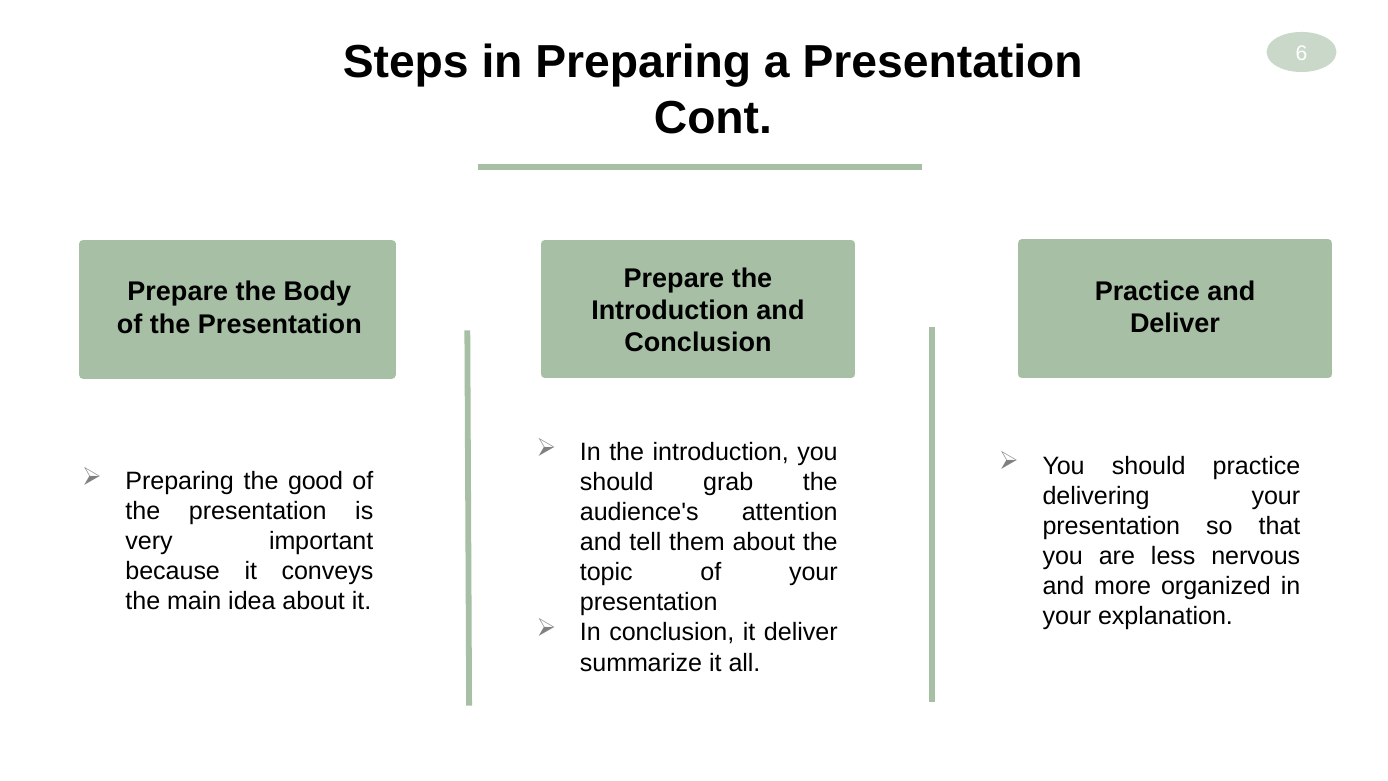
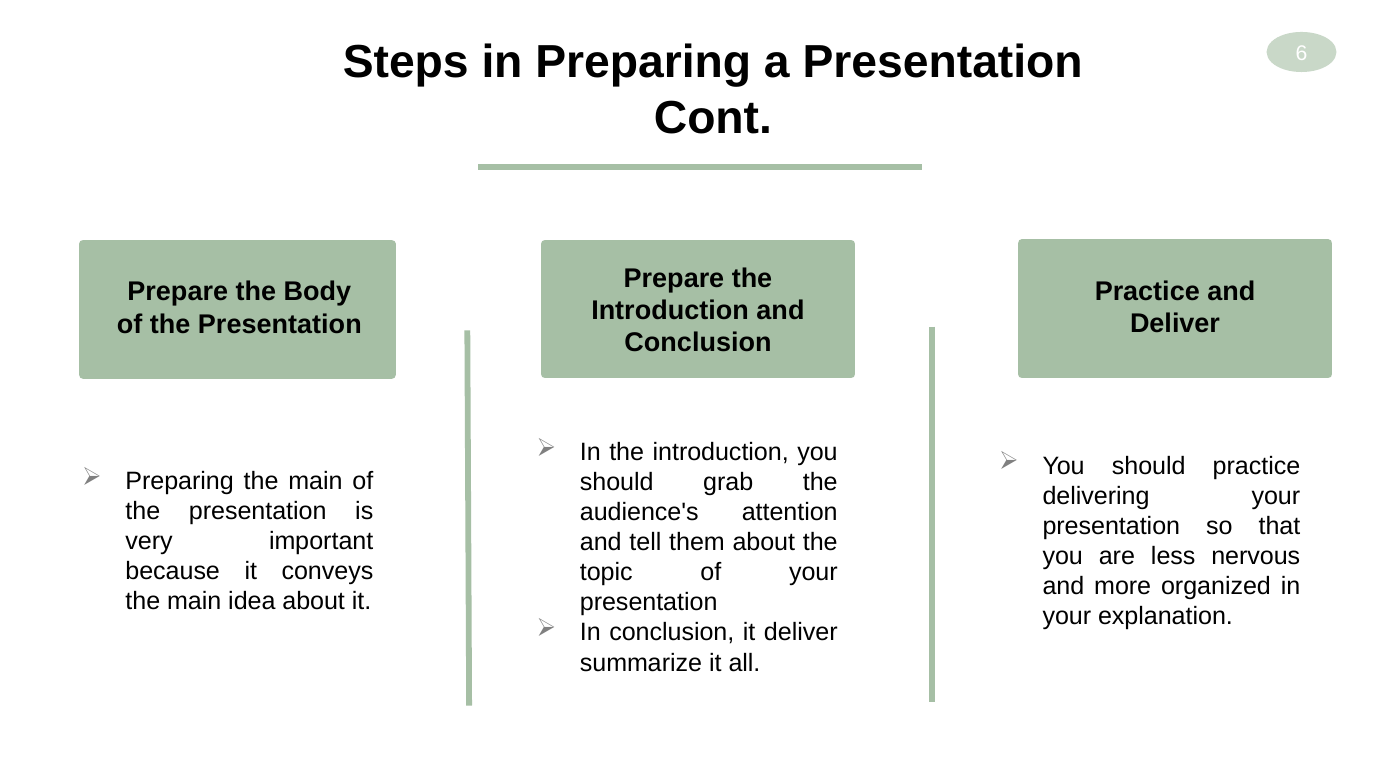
Preparing the good: good -> main
